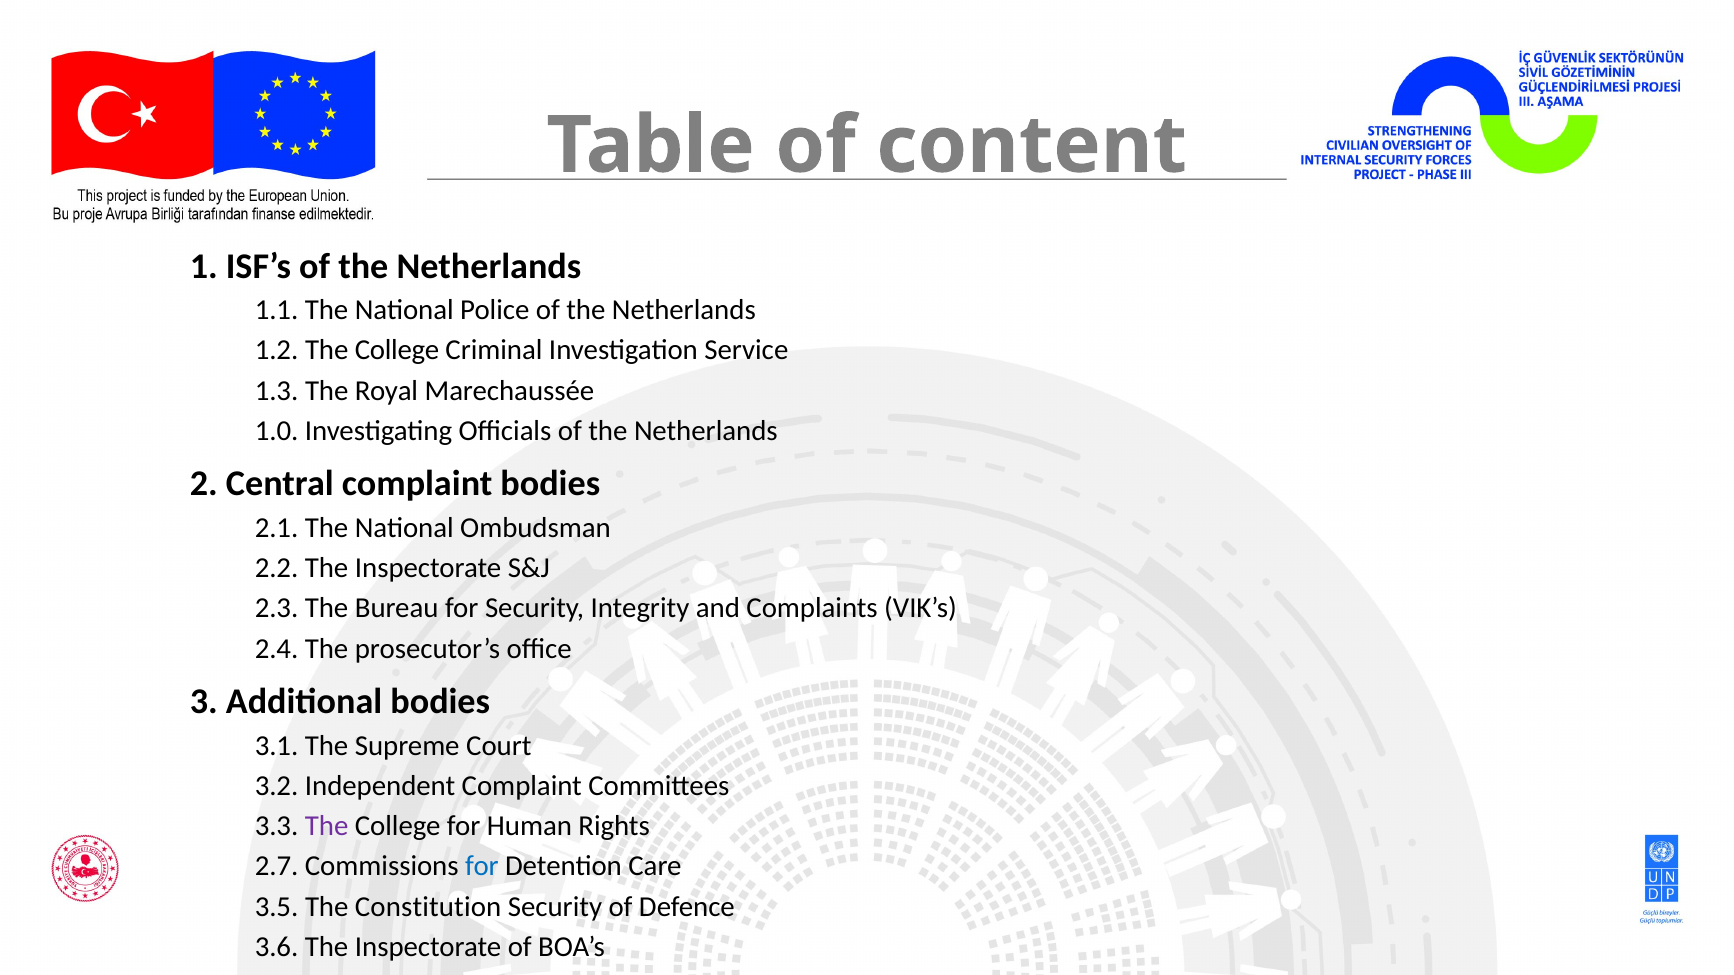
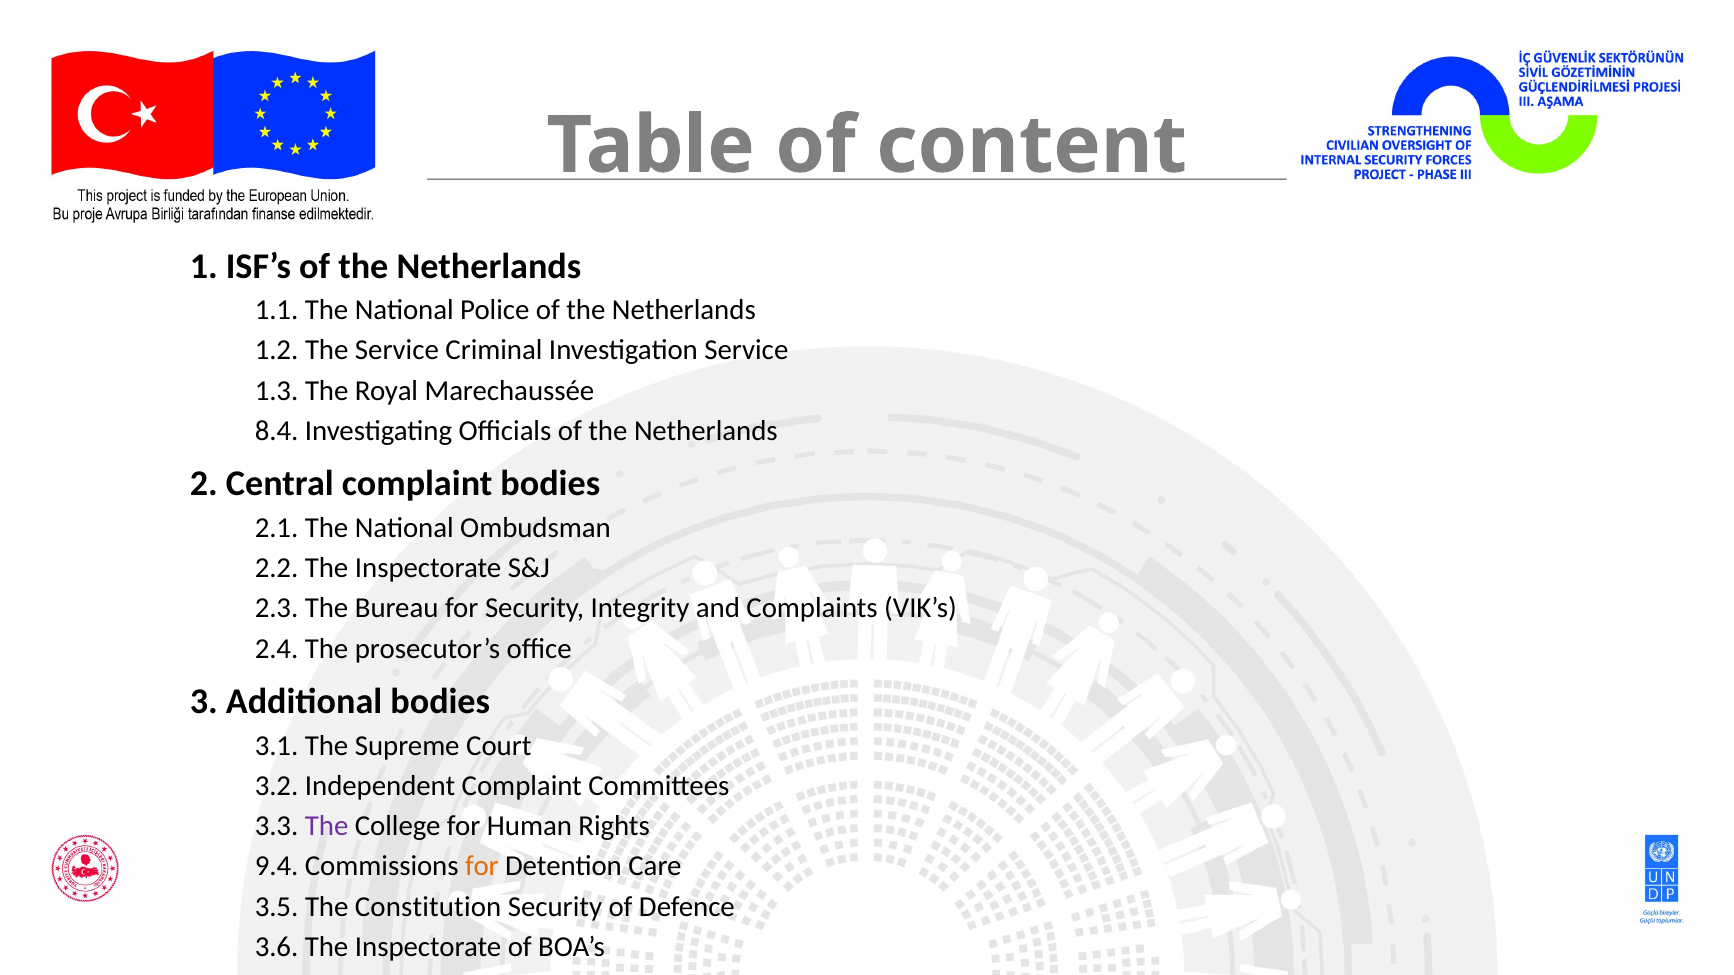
1.2 The College: College -> Service
1.0: 1.0 -> 8.4
2.7: 2.7 -> 9.4
for at (482, 867) colour: blue -> orange
